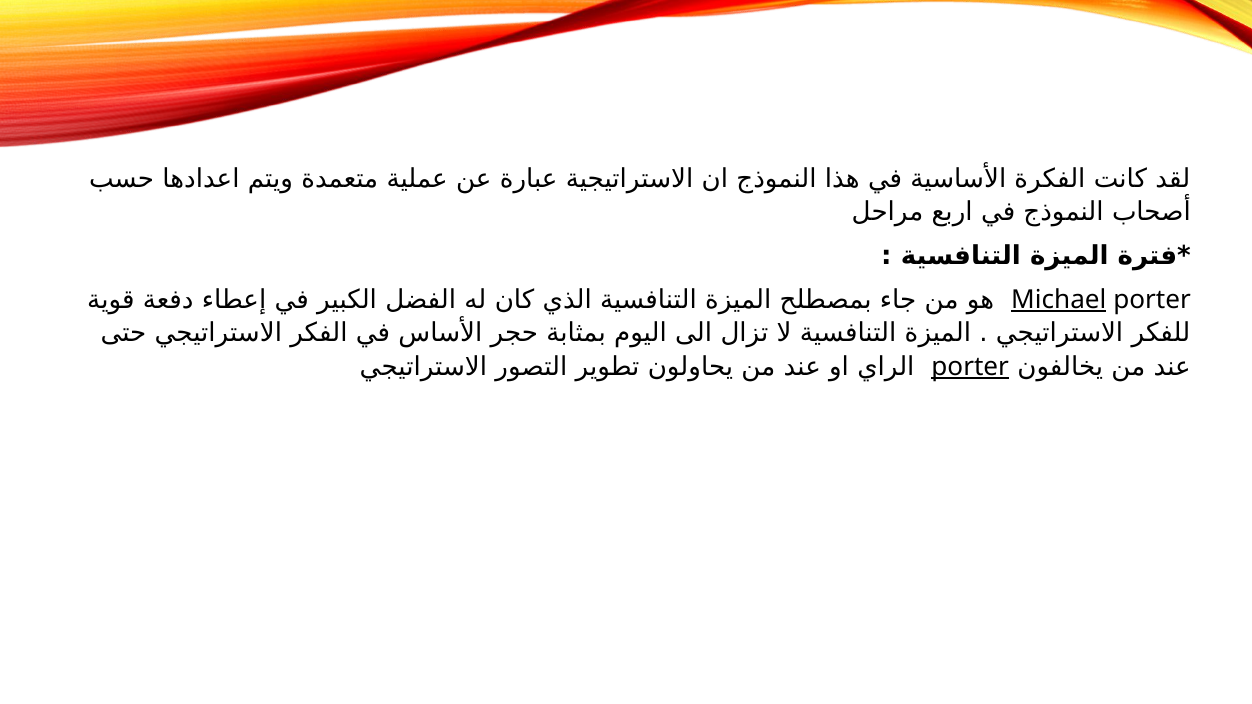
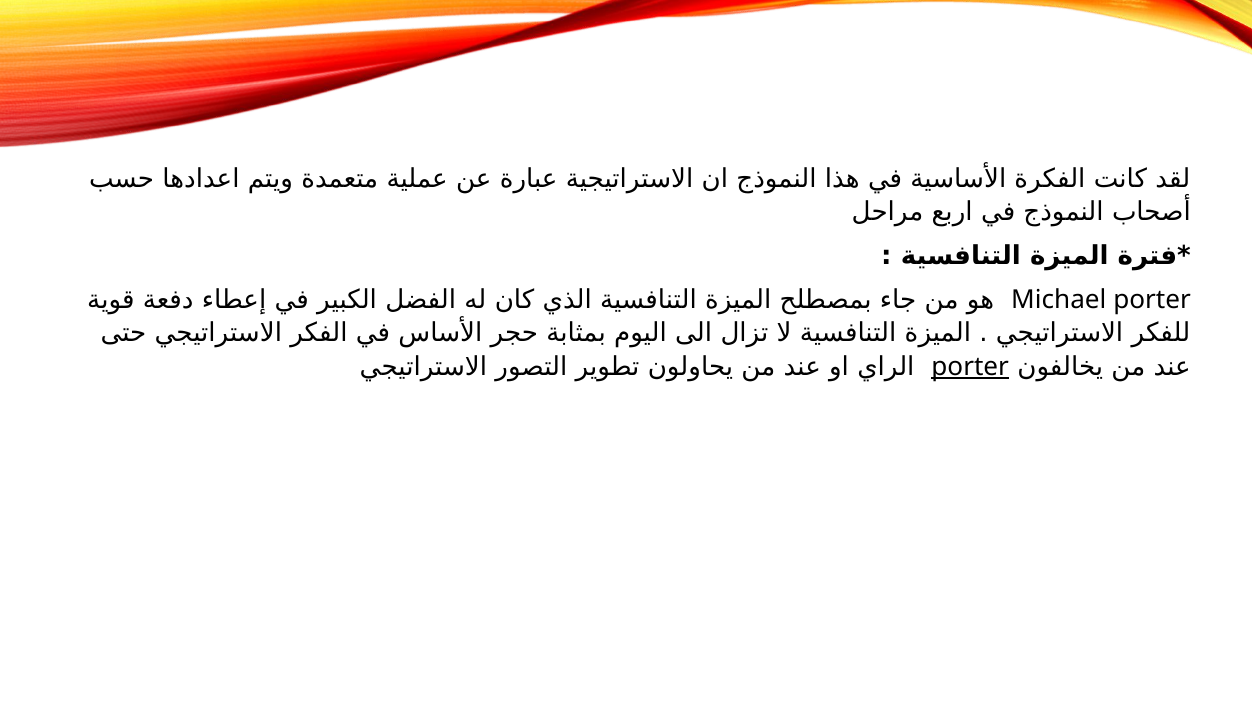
Michael underline: present -> none
